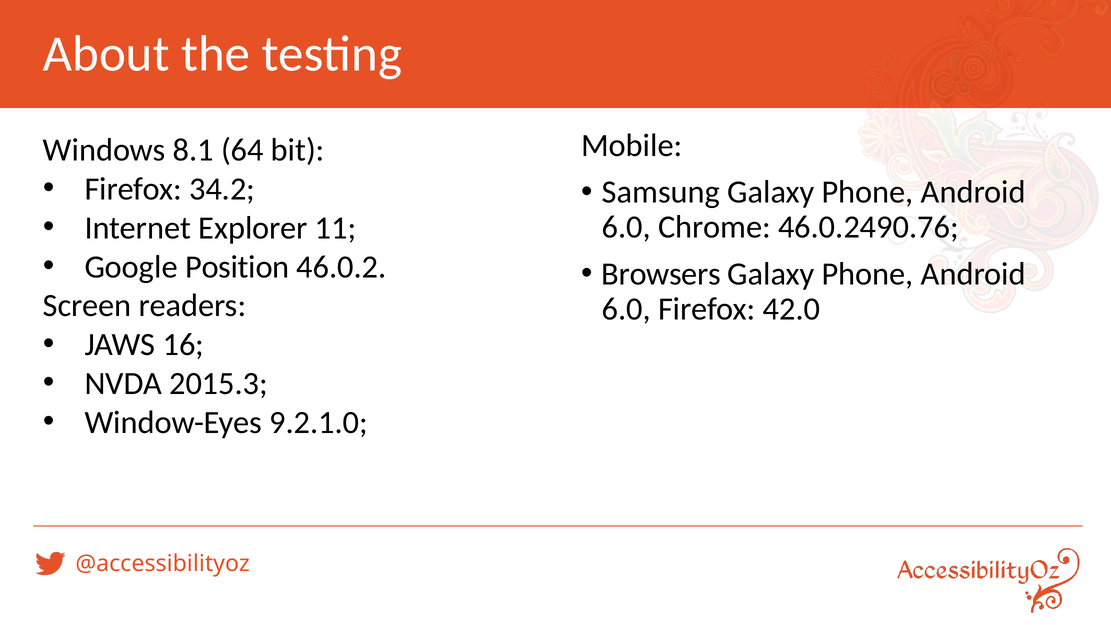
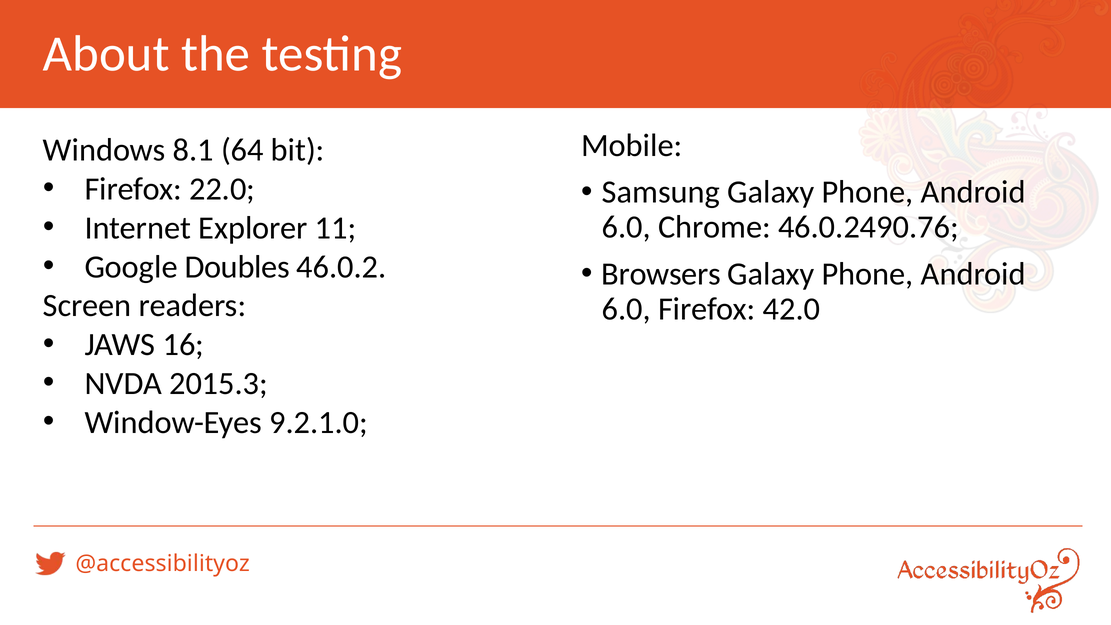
34.2: 34.2 -> 22.0
Position: Position -> Doubles
